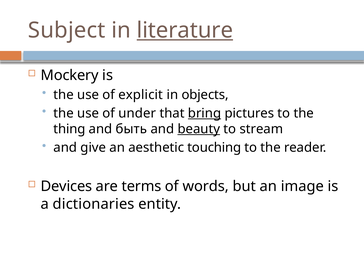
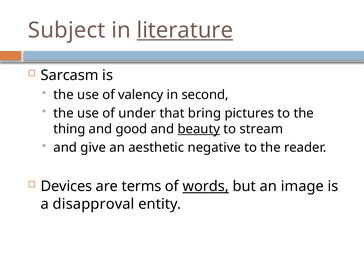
Mockery: Mockery -> Sarcasm
explicit: explicit -> valency
objects: objects -> second
bring underline: present -> none
быть: быть -> good
touching: touching -> negative
words underline: none -> present
dictionaries: dictionaries -> disapproval
